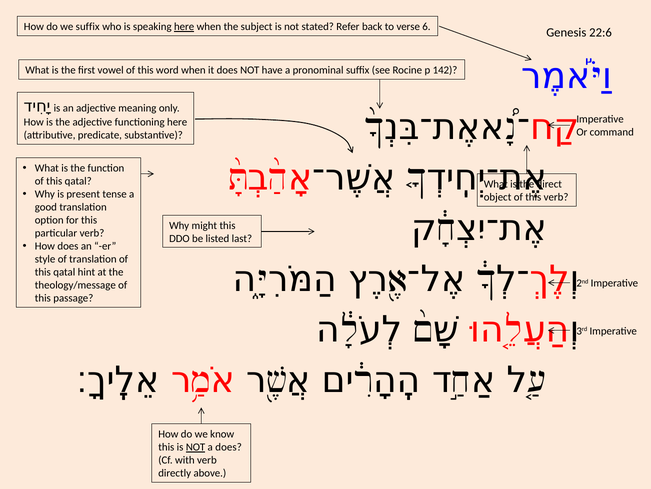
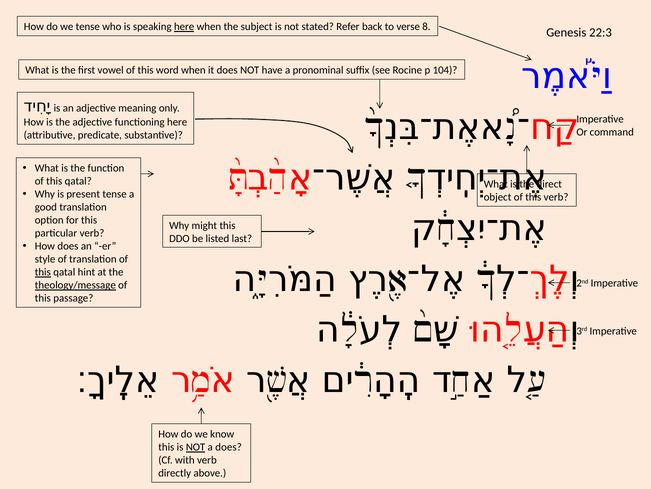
we suffix: suffix -> tense
6: 6 -> 8
22:6: 22:6 -> 22:3
142: 142 -> 104
this at (43, 272) underline: none -> present
theology/message underline: none -> present
